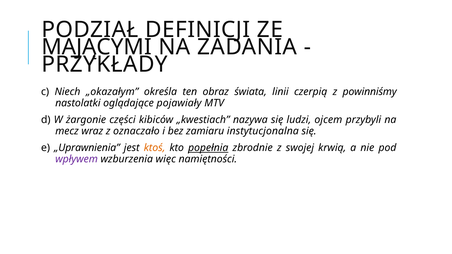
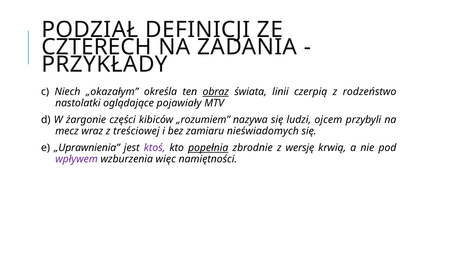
MAJĄCYMI: MAJĄCYMI -> CZTERECH
obraz underline: none -> present
powinniśmy: powinniśmy -> rodzeństwo
„kwestiach: „kwestiach -> „rozumiem
oznaczało: oznaczało -> treściowej
instytucjonalna: instytucjonalna -> nieświadomych
ktoś colour: orange -> purple
swojej: swojej -> wersję
